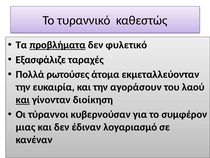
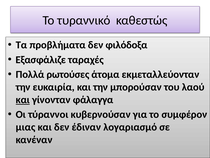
προβλήματα underline: present -> none
φυλετικό: φυλετικό -> φιλόδοξα
αγοράσουν: αγοράσουν -> μπορούσαν
διοίκηση: διοίκηση -> φάλαγγα
